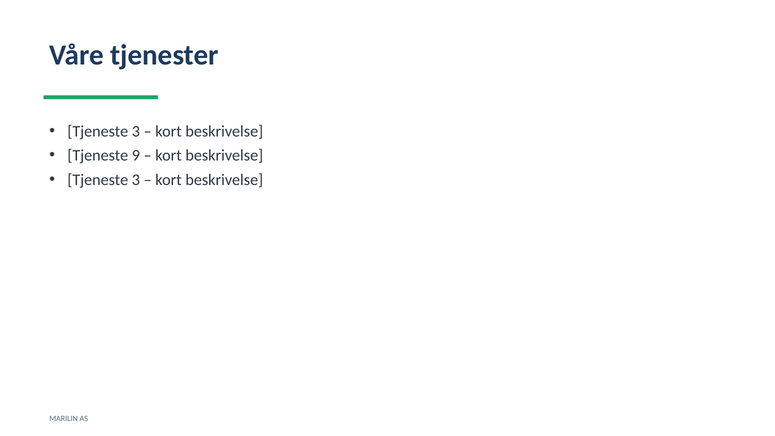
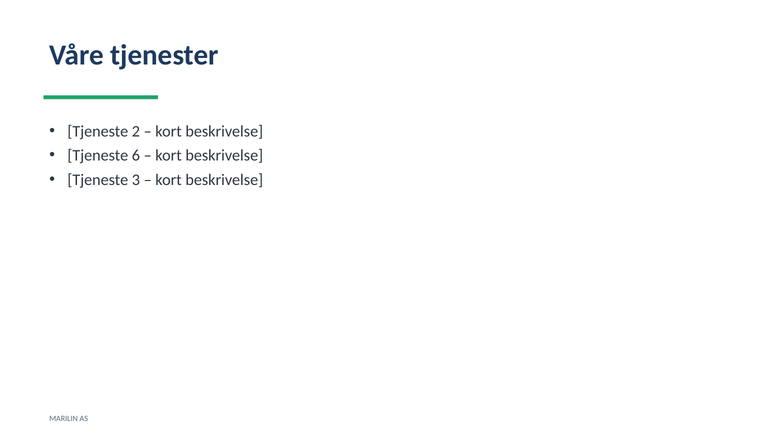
3 at (136, 131): 3 -> 2
9: 9 -> 6
